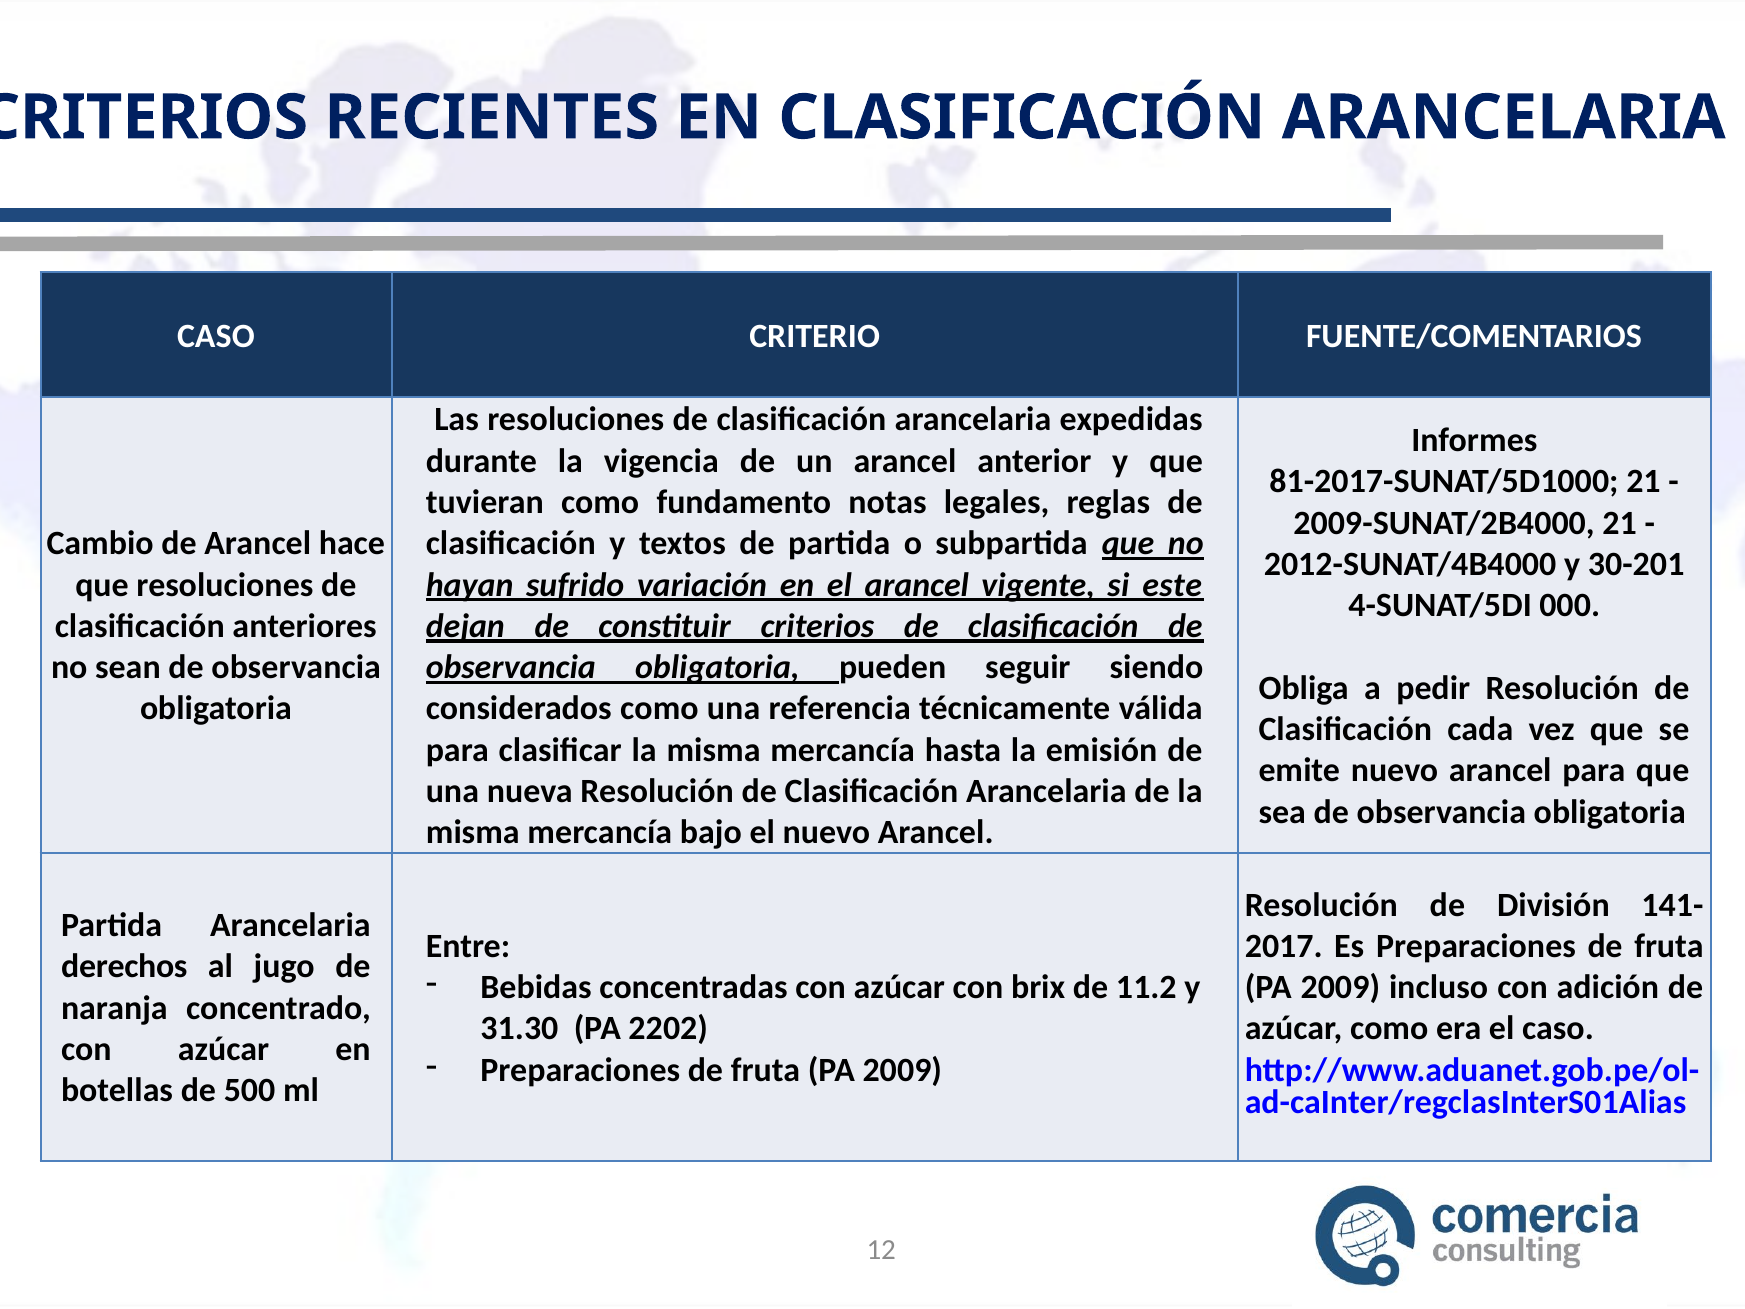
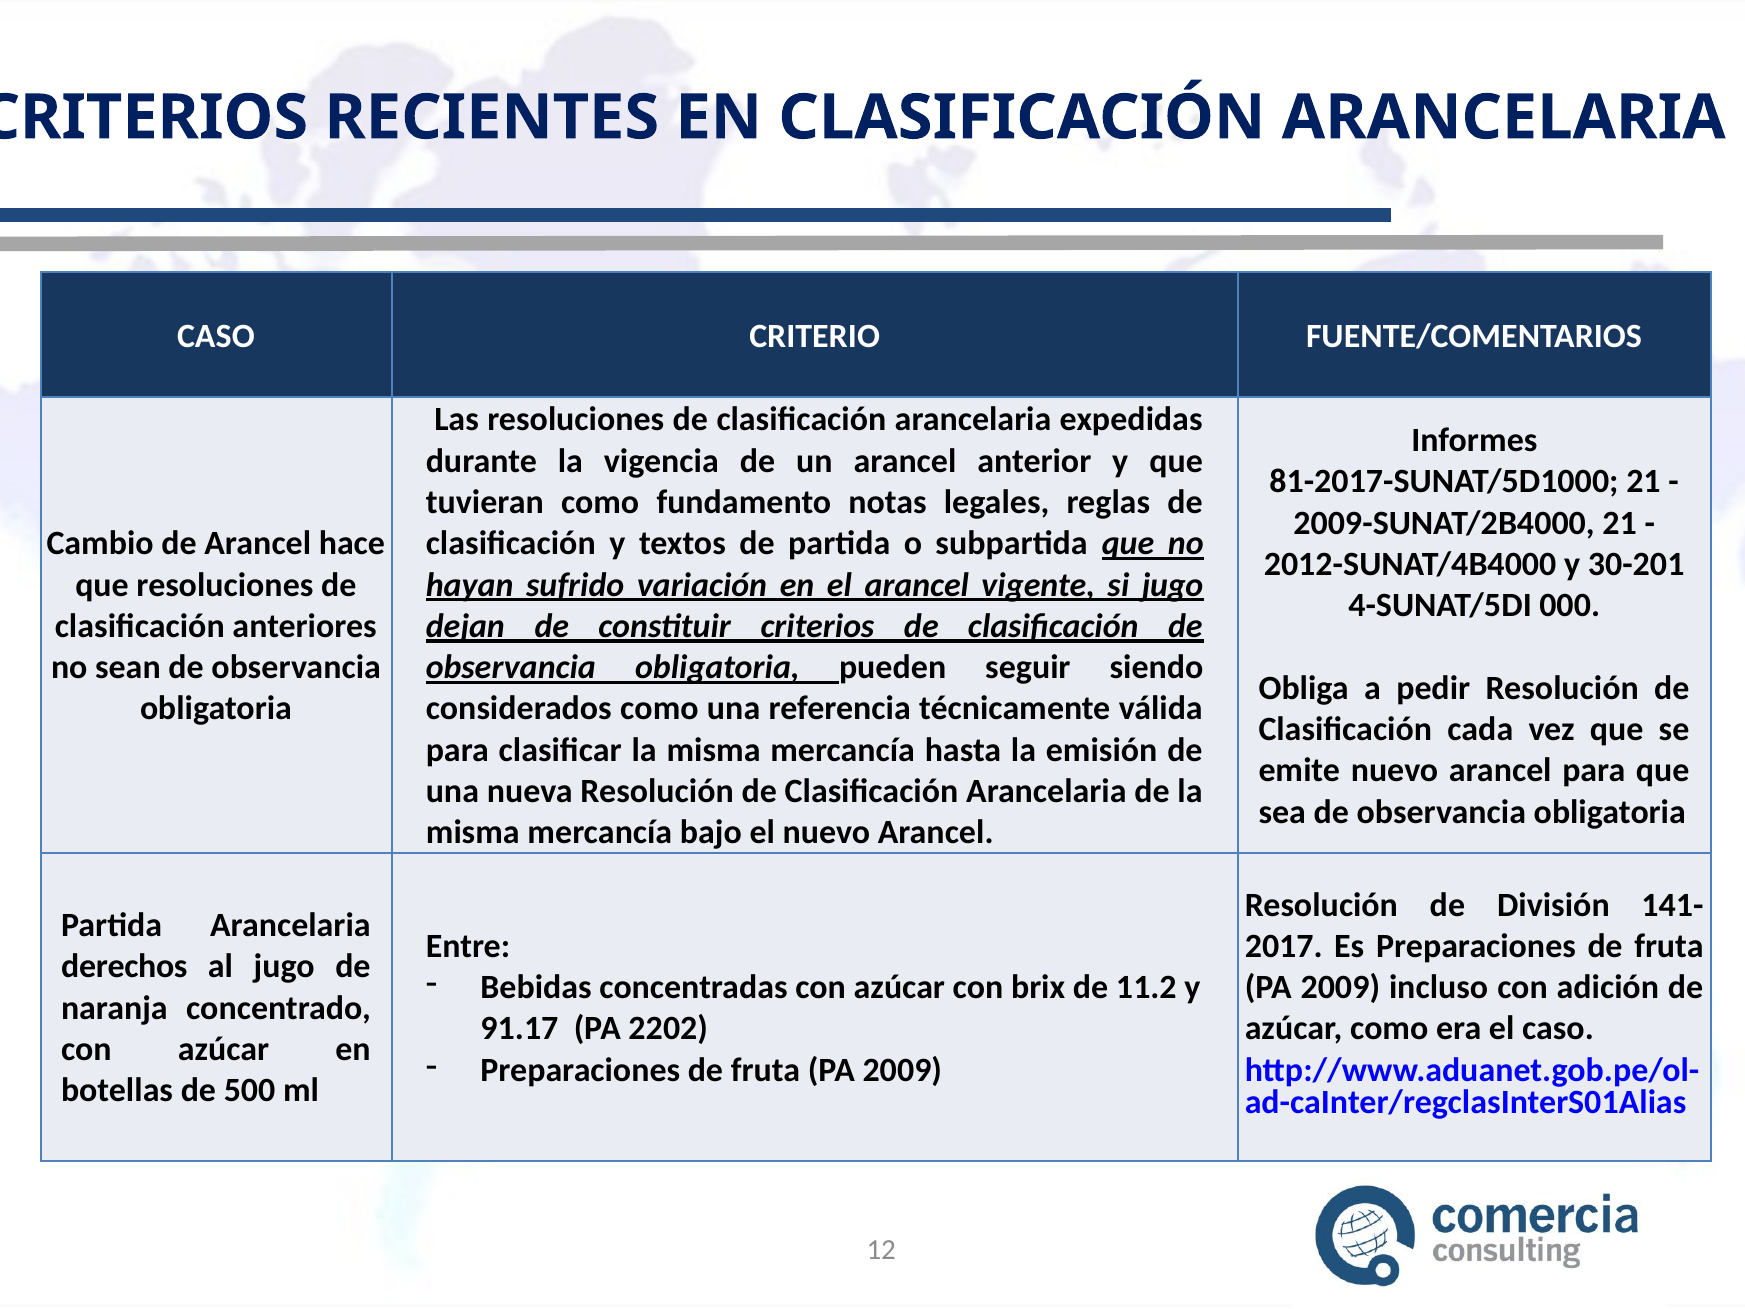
si este: este -> jugo
31.30: 31.30 -> 91.17
